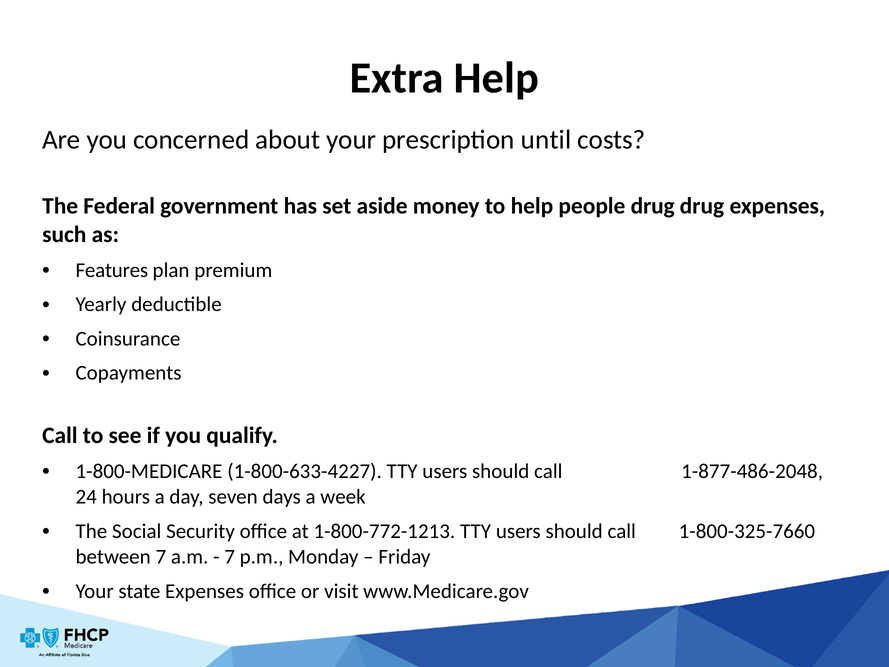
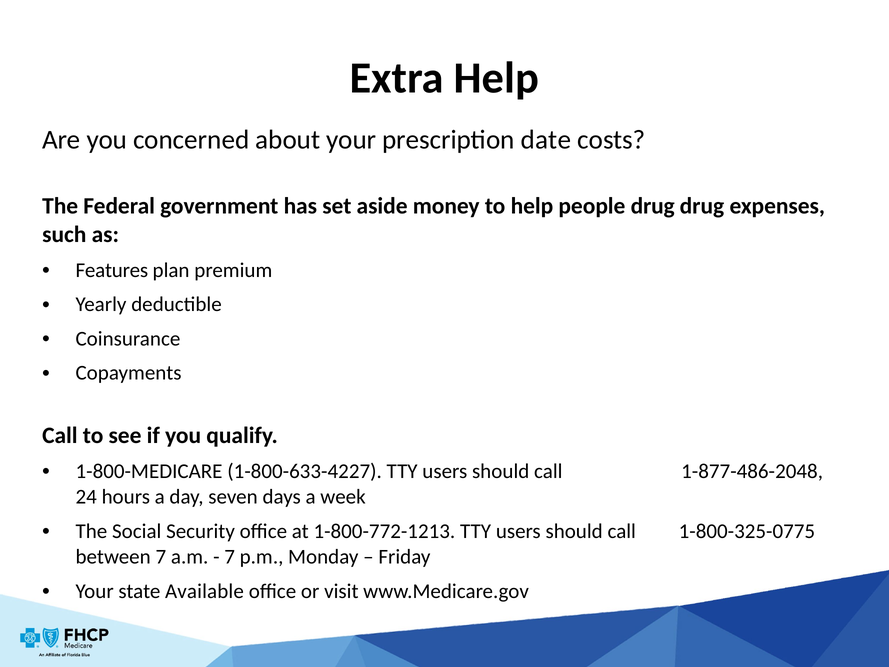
until: until -> date
1-800-325-7660: 1-800-325-7660 -> 1-800-325-0775
state Expenses: Expenses -> Available
